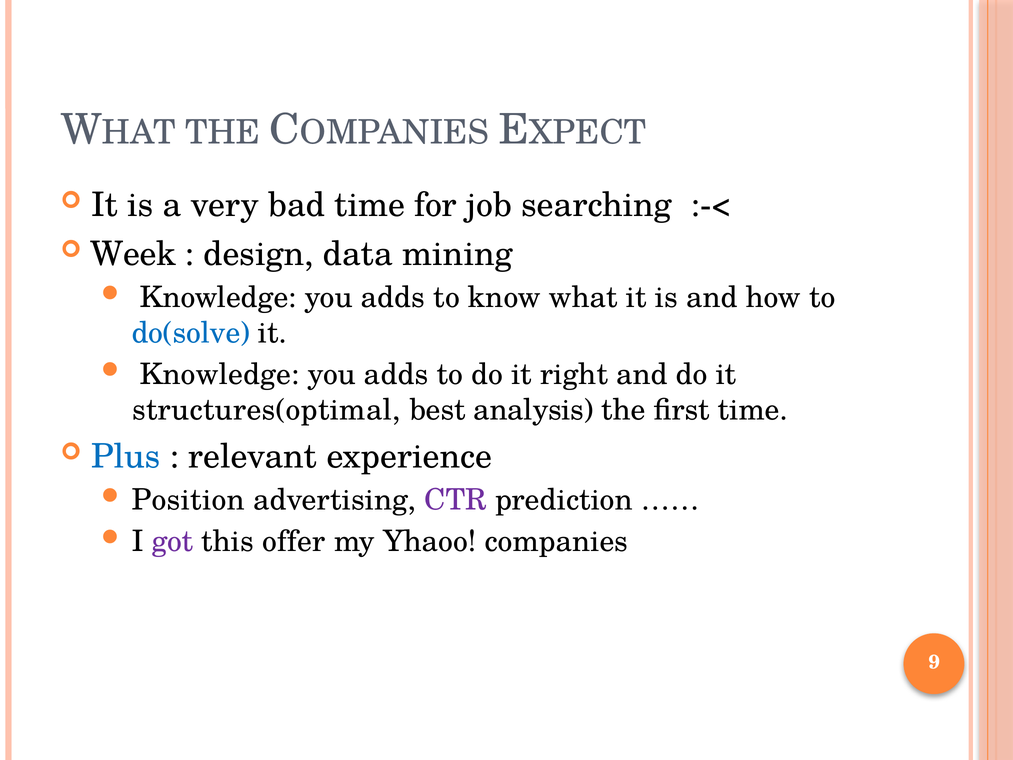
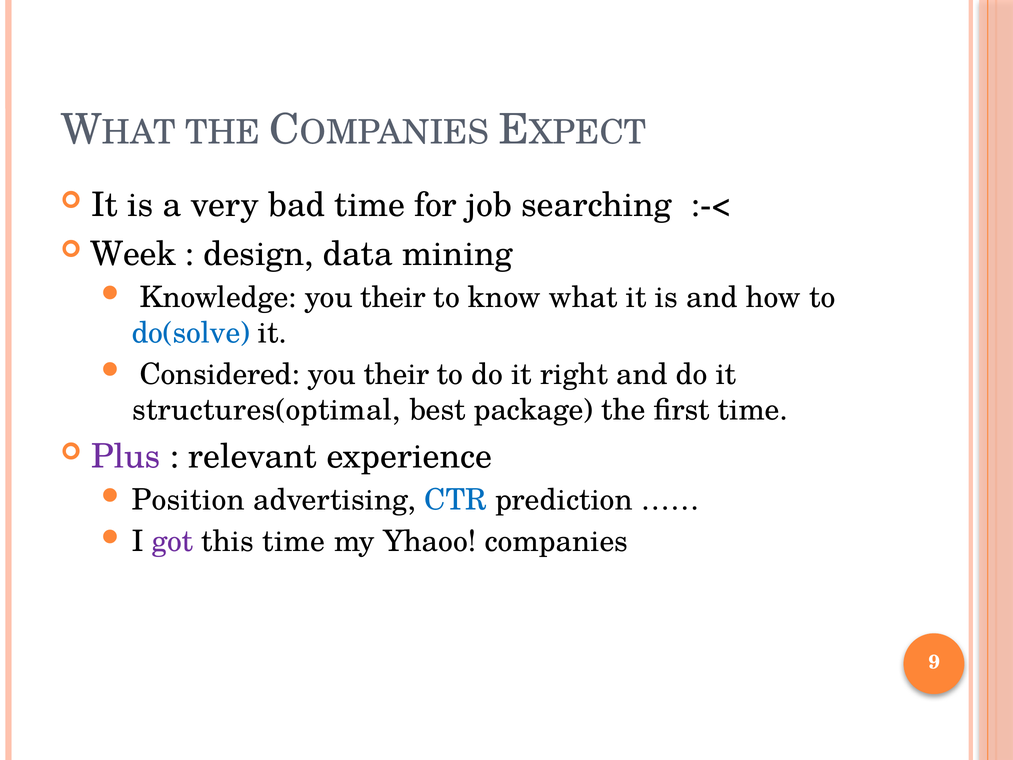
adds at (393, 297): adds -> their
Knowledge at (220, 374): Knowledge -> Considered
adds at (396, 374): adds -> their
analysis: analysis -> package
Plus colour: blue -> purple
CTR colour: purple -> blue
this offer: offer -> time
